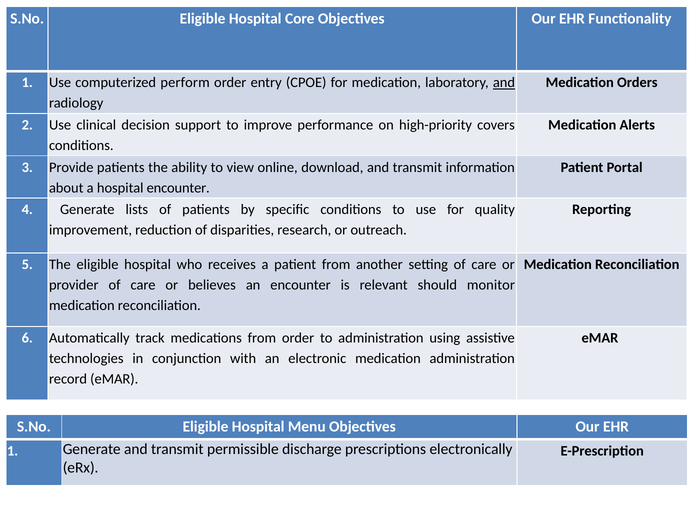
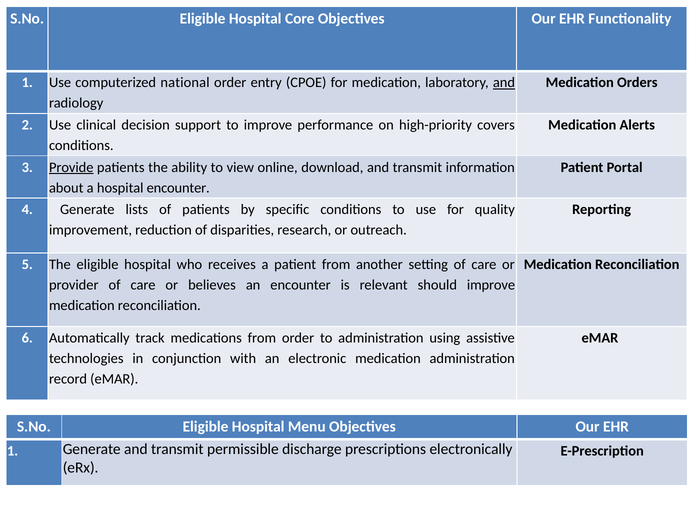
perform: perform -> national
Provide underline: none -> present
should monitor: monitor -> improve
